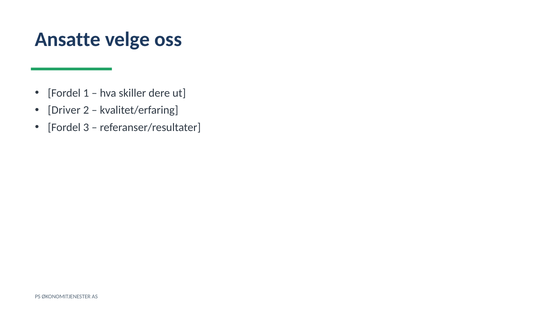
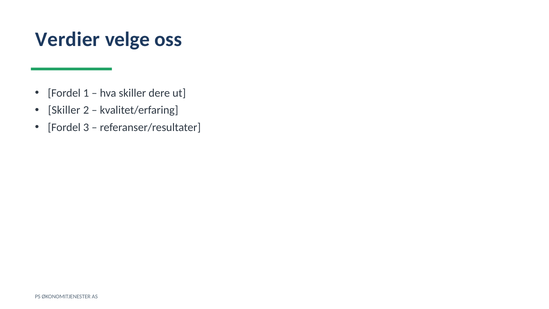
Ansatte: Ansatte -> Verdier
Driver at (64, 110): Driver -> Skiller
